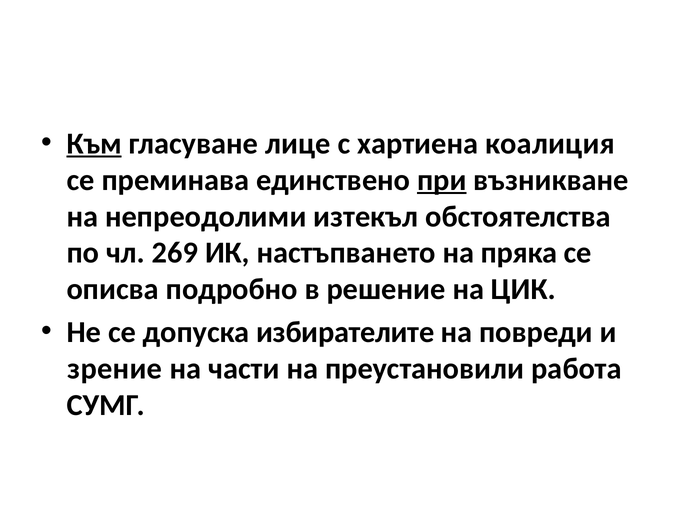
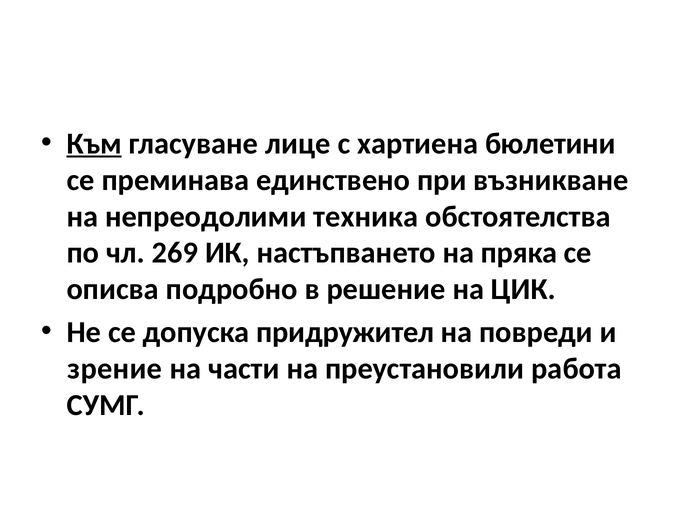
коалиция: коалиция -> бюлетини
при underline: present -> none
изтекъл: изтекъл -> техника
избирателите: избирателите -> придружител
